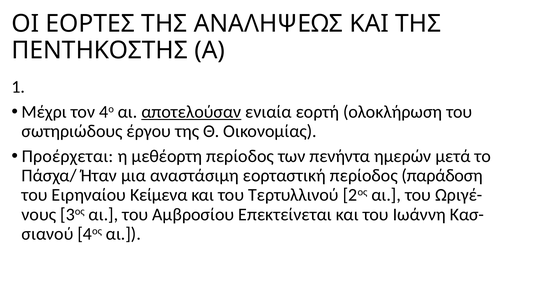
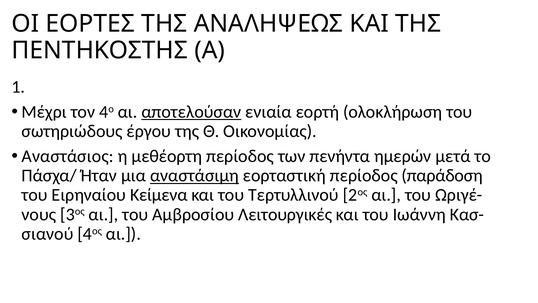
Προέρχεται: Προέρχεται -> Αναστάσιος
αναστάσιμη underline: none -> present
Επεκτείνεται: Επεκτείνεται -> Λειτουργικές
